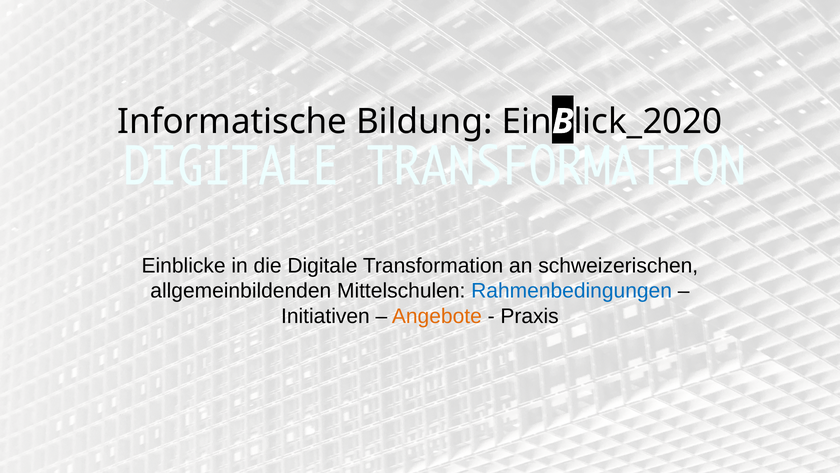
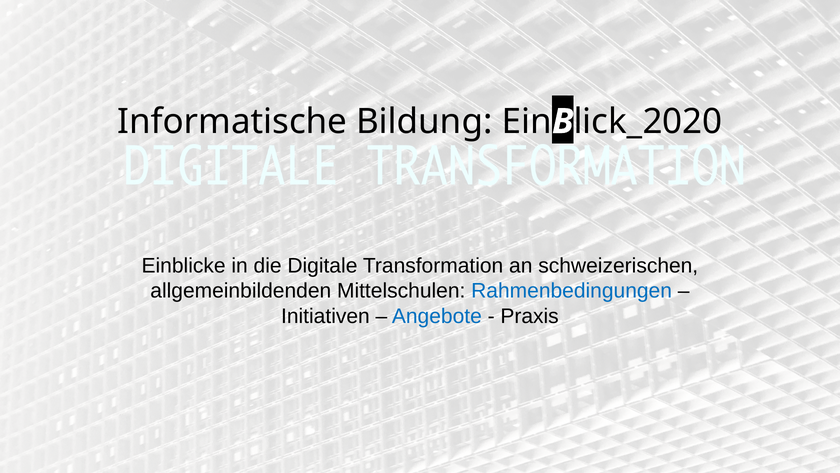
Angebote colour: orange -> blue
